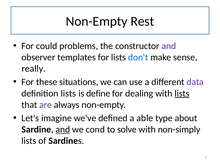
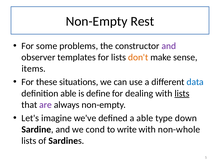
could: could -> some
don't colour: blue -> orange
really: really -> items
data colour: purple -> blue
definition lists: lists -> able
about: about -> down
and at (63, 129) underline: present -> none
solve: solve -> write
non-simply: non-simply -> non-whole
